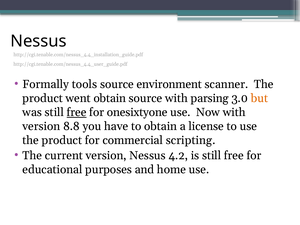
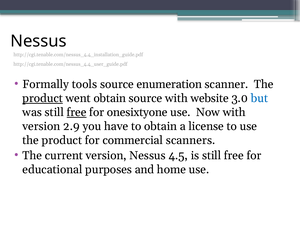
environment: environment -> enumeration
product at (43, 98) underline: none -> present
parsing: parsing -> website
but colour: orange -> blue
8.8: 8.8 -> 2.9
scripting: scripting -> scanners
4.2: 4.2 -> 4.5
